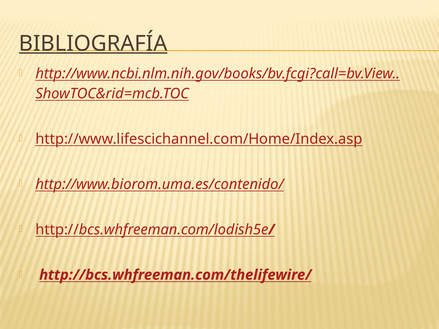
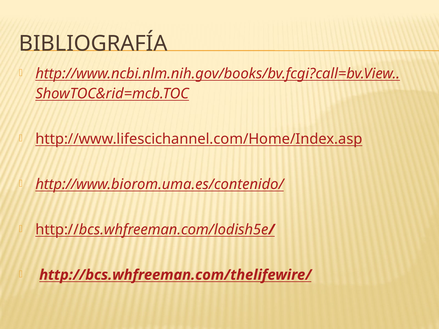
BIBLIOGRAFÍA underline: present -> none
